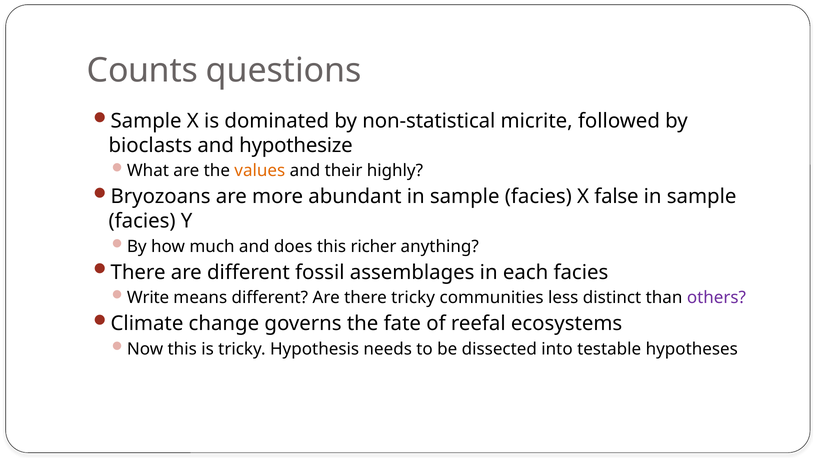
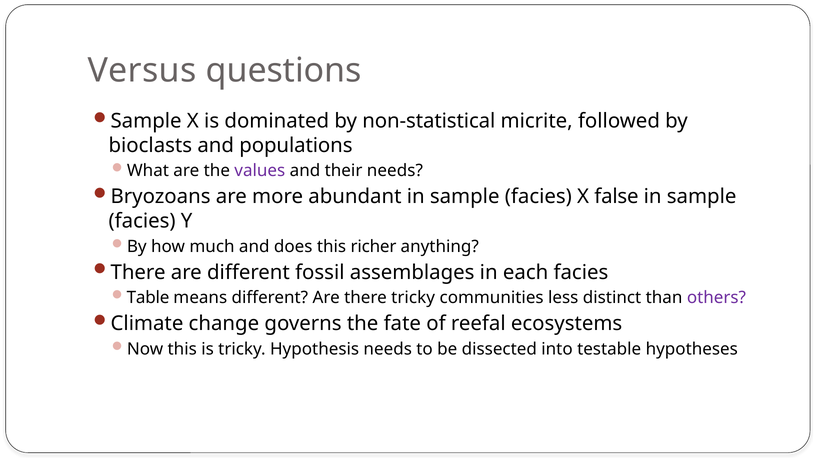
Counts: Counts -> Versus
hypothesize: hypothesize -> populations
values colour: orange -> purple
their highly: highly -> needs
Write: Write -> Table
